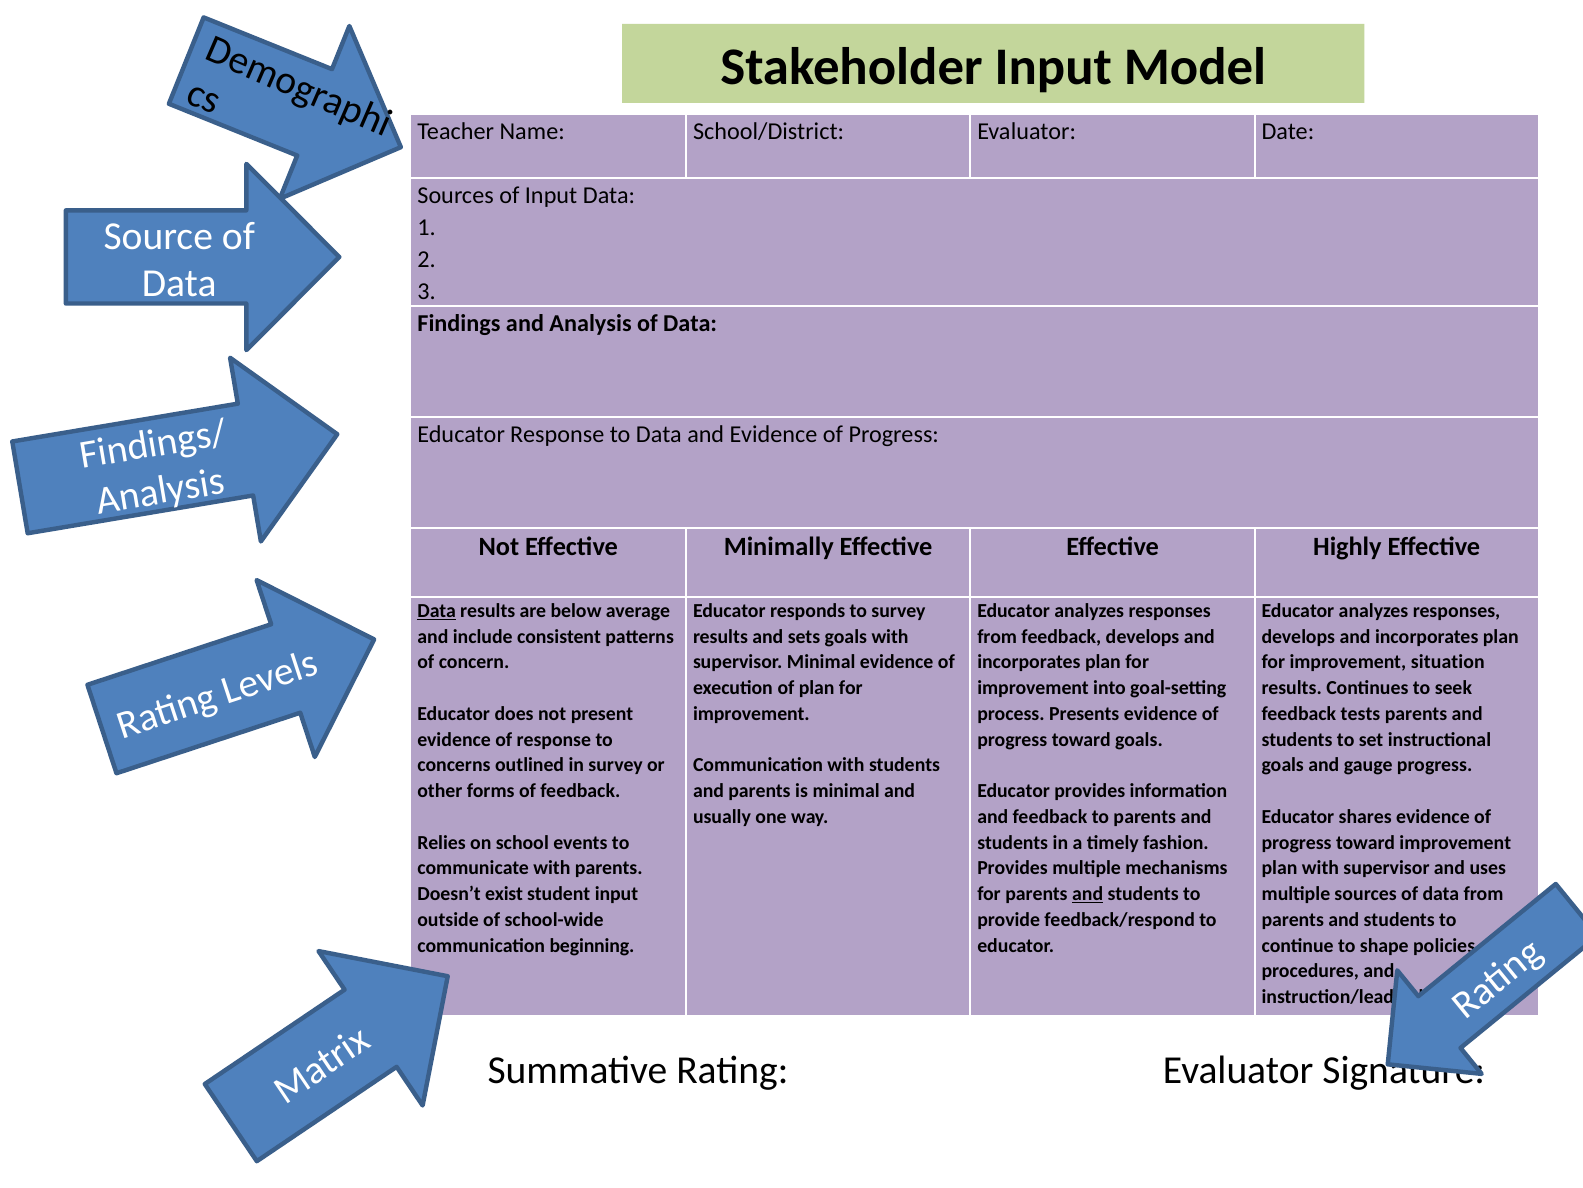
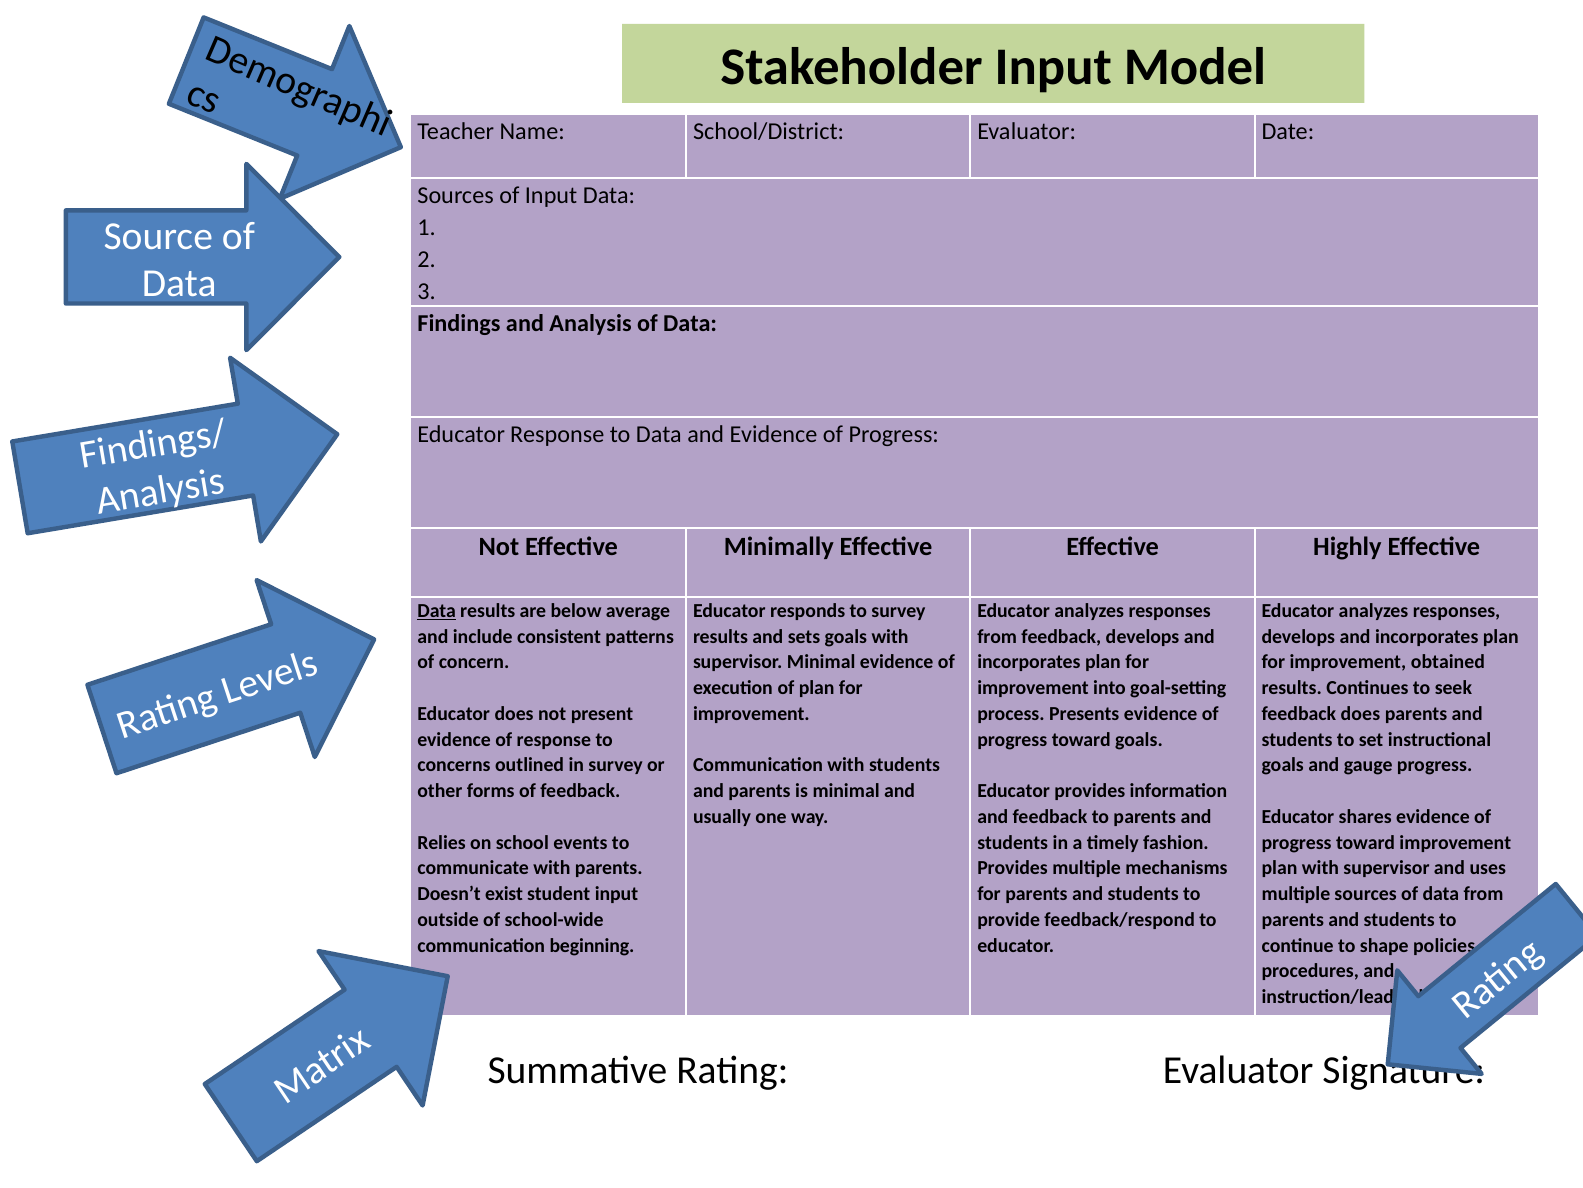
situation: situation -> obtained
feedback tests: tests -> does
and at (1088, 894) underline: present -> none
